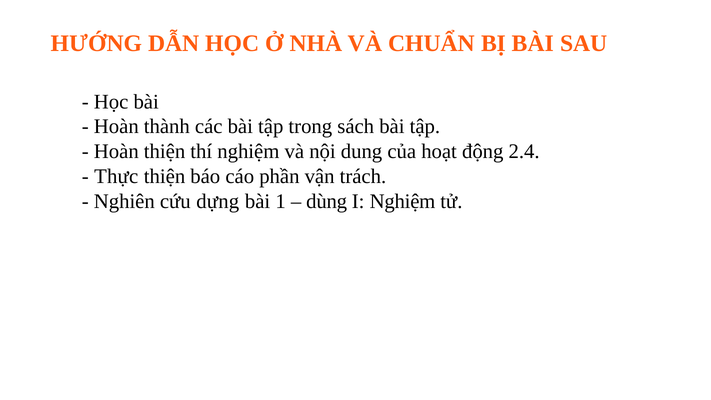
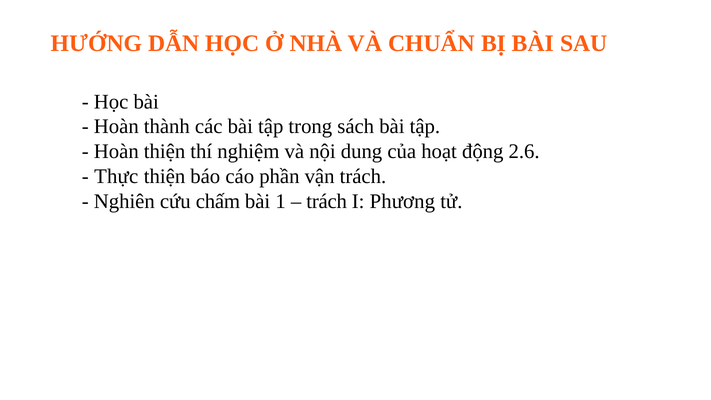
2.4: 2.4 -> 2.6
dựng: dựng -> chấm
dùng at (327, 201): dùng -> trách
I Nghiệm: Nghiệm -> Phương
